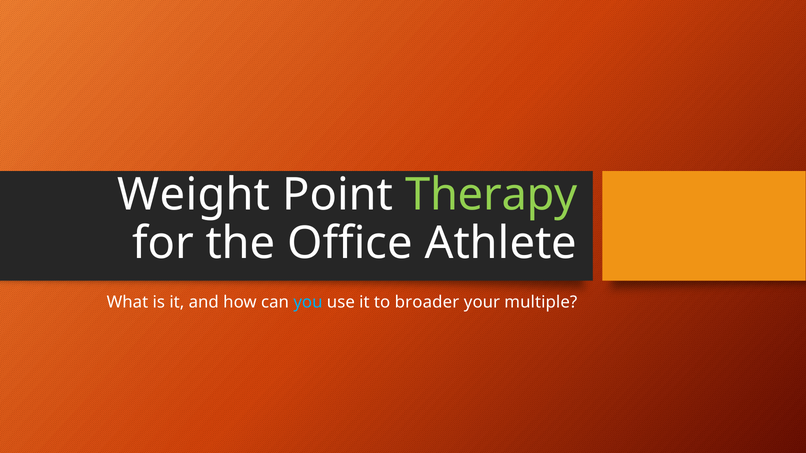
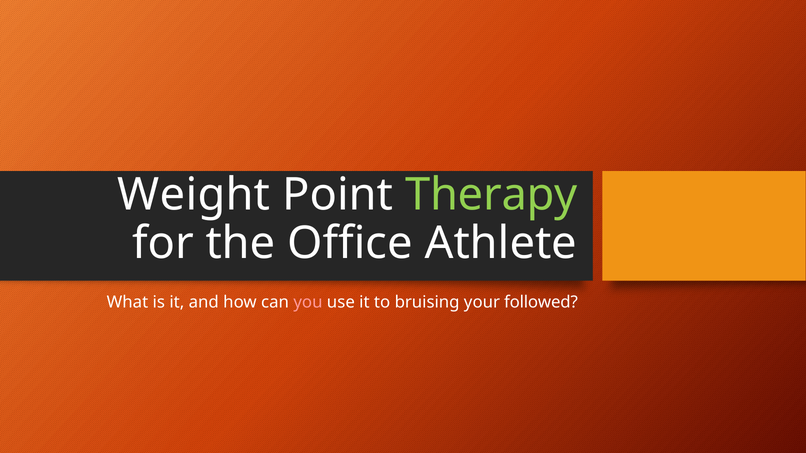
you colour: light blue -> pink
broader: broader -> bruising
multiple: multiple -> followed
